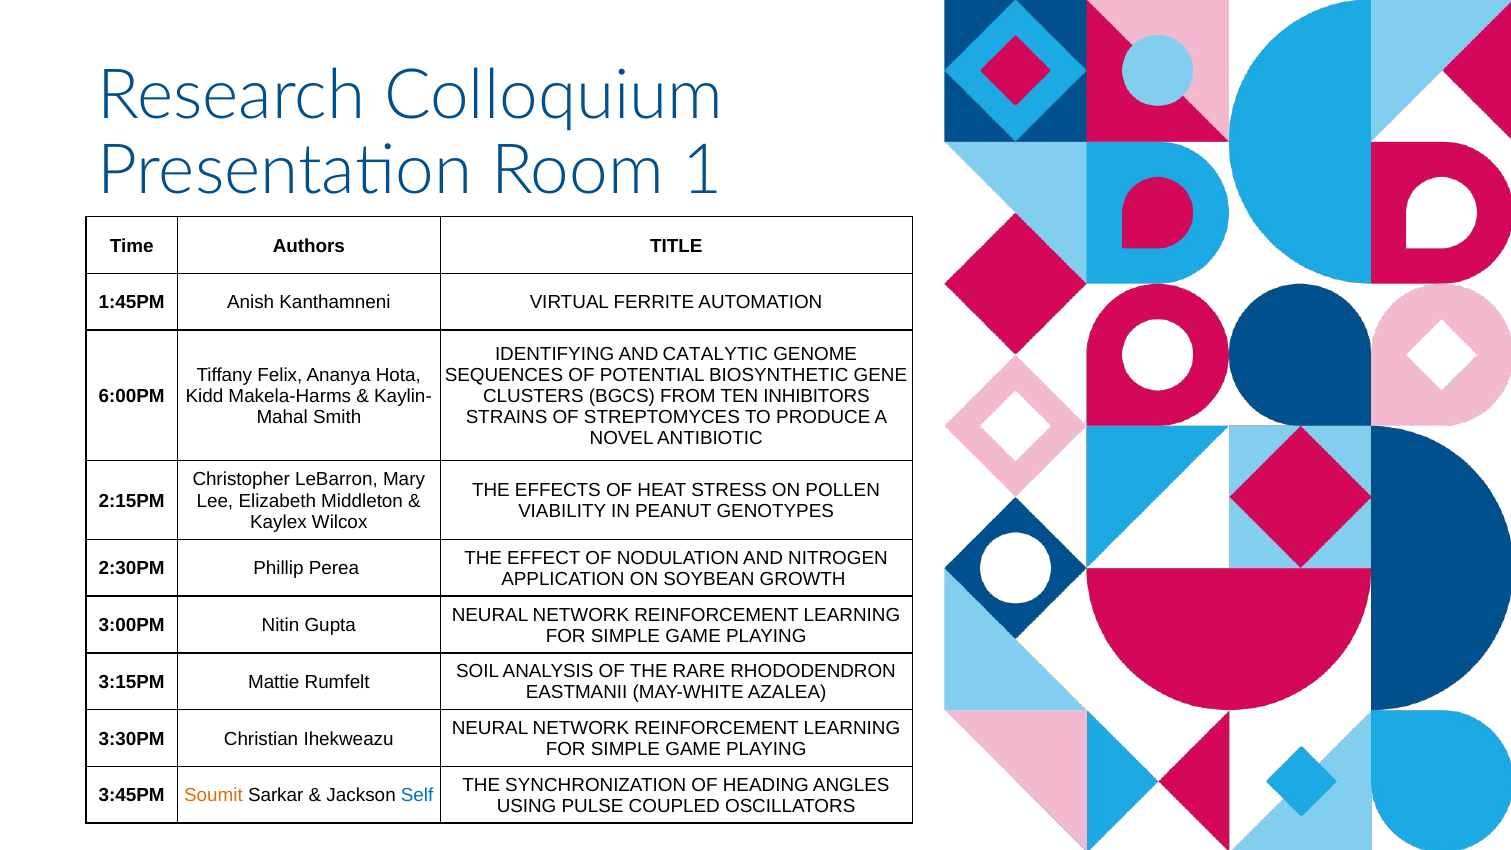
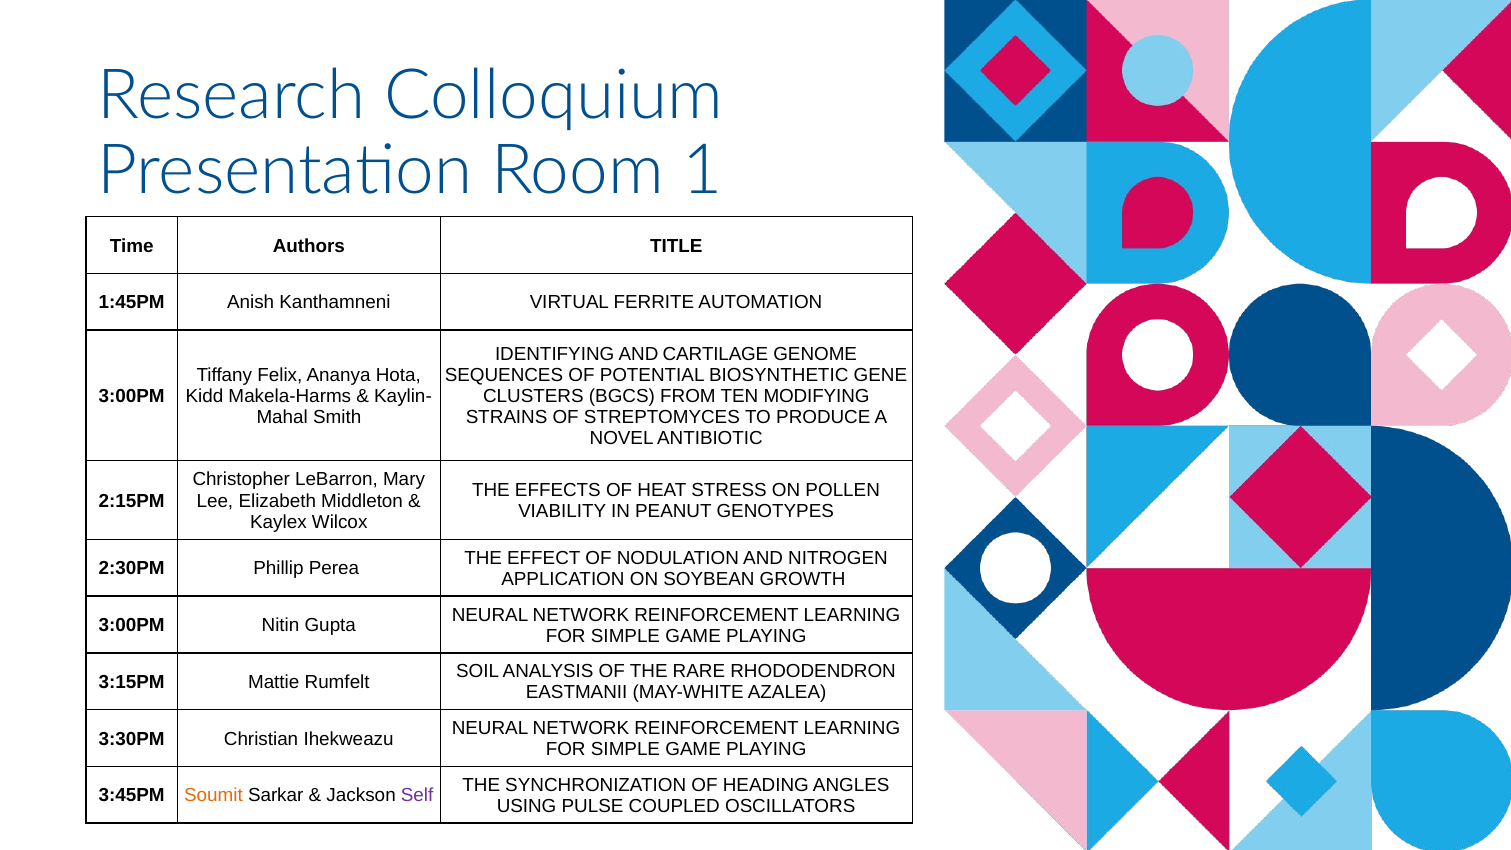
CATALYTIC: CATALYTIC -> CARTILAGE
6:00PM at (132, 396): 6:00PM -> 3:00PM
INHIBITORS: INHIBITORS -> MODIFYING
Self colour: blue -> purple
